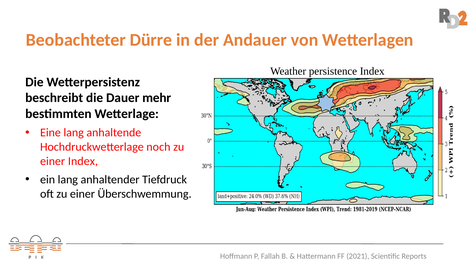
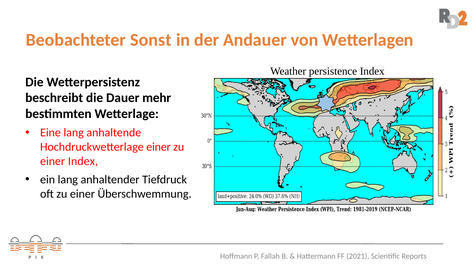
Dürre: Dürre -> Sonst
Hochdruckwetterlage noch: noch -> einer
